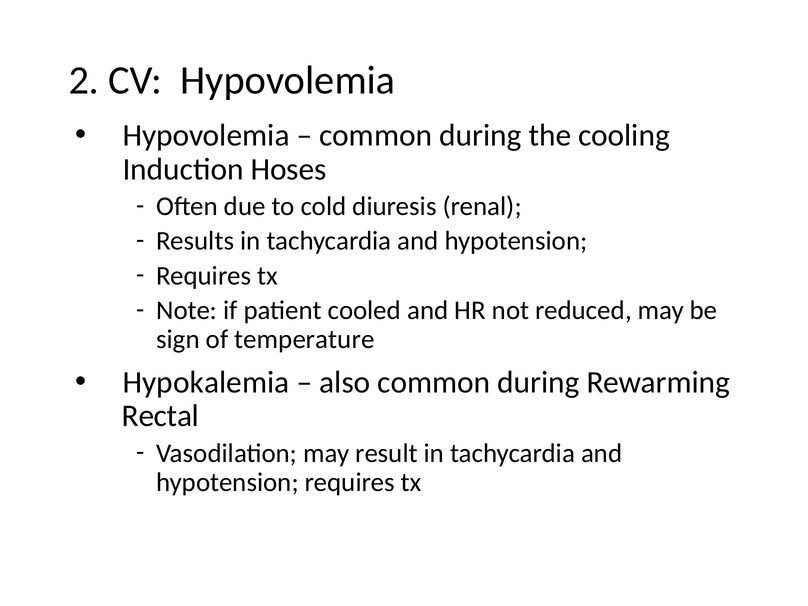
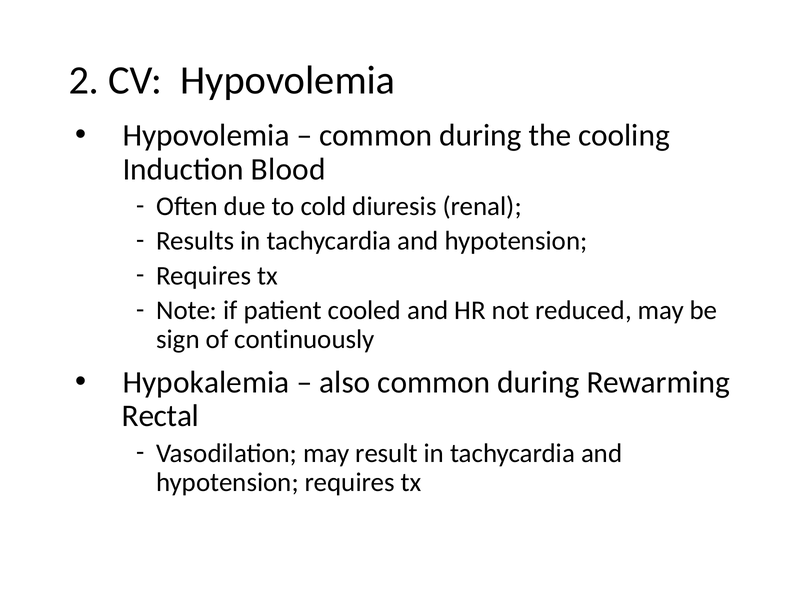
Hoses: Hoses -> Blood
temperature: temperature -> continuously
